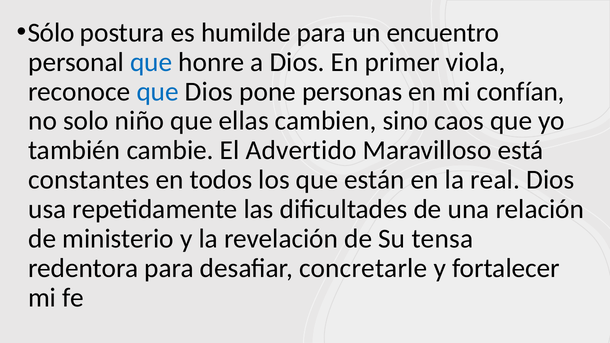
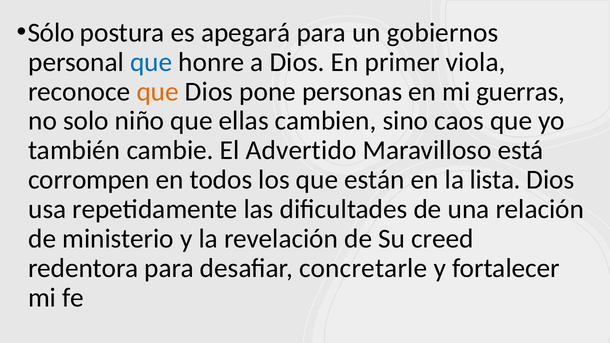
humilde: humilde -> apegará
encuentro: encuentro -> gobiernos
que at (158, 92) colour: blue -> orange
confían: confían -> guerras
constantes: constantes -> corrompen
real: real -> lista
tensa: tensa -> creed
